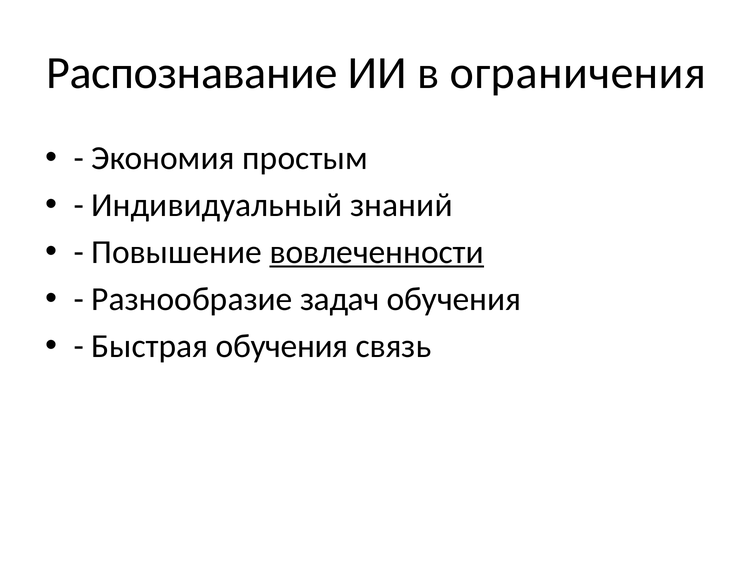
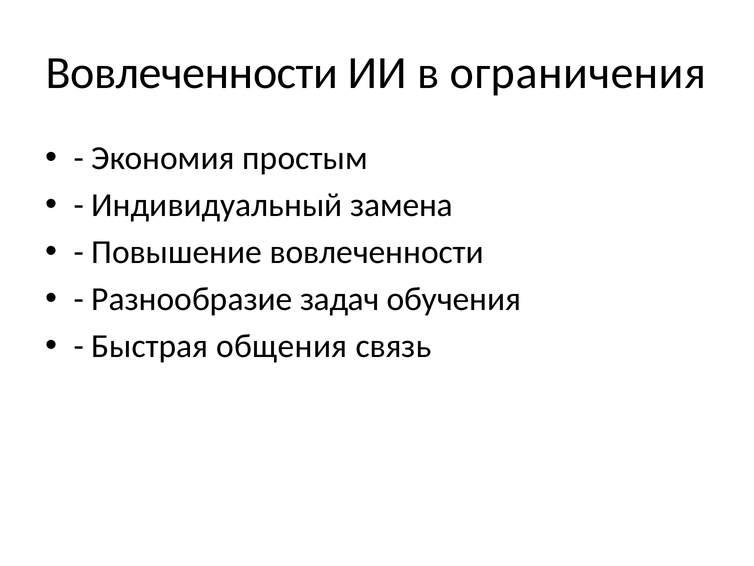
Распознавание at (192, 73): Распознавание -> Вовлеченности
знаний: знаний -> замена
вовлеченности at (377, 252) underline: present -> none
Быстрая обучения: обучения -> общения
